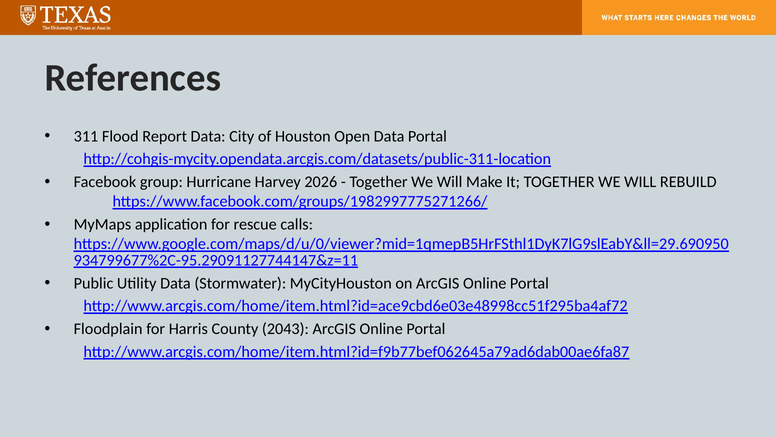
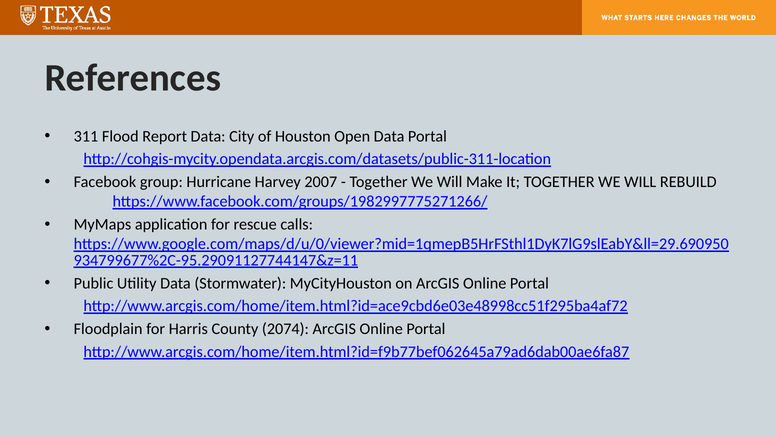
2026: 2026 -> 2007
2043: 2043 -> 2074
